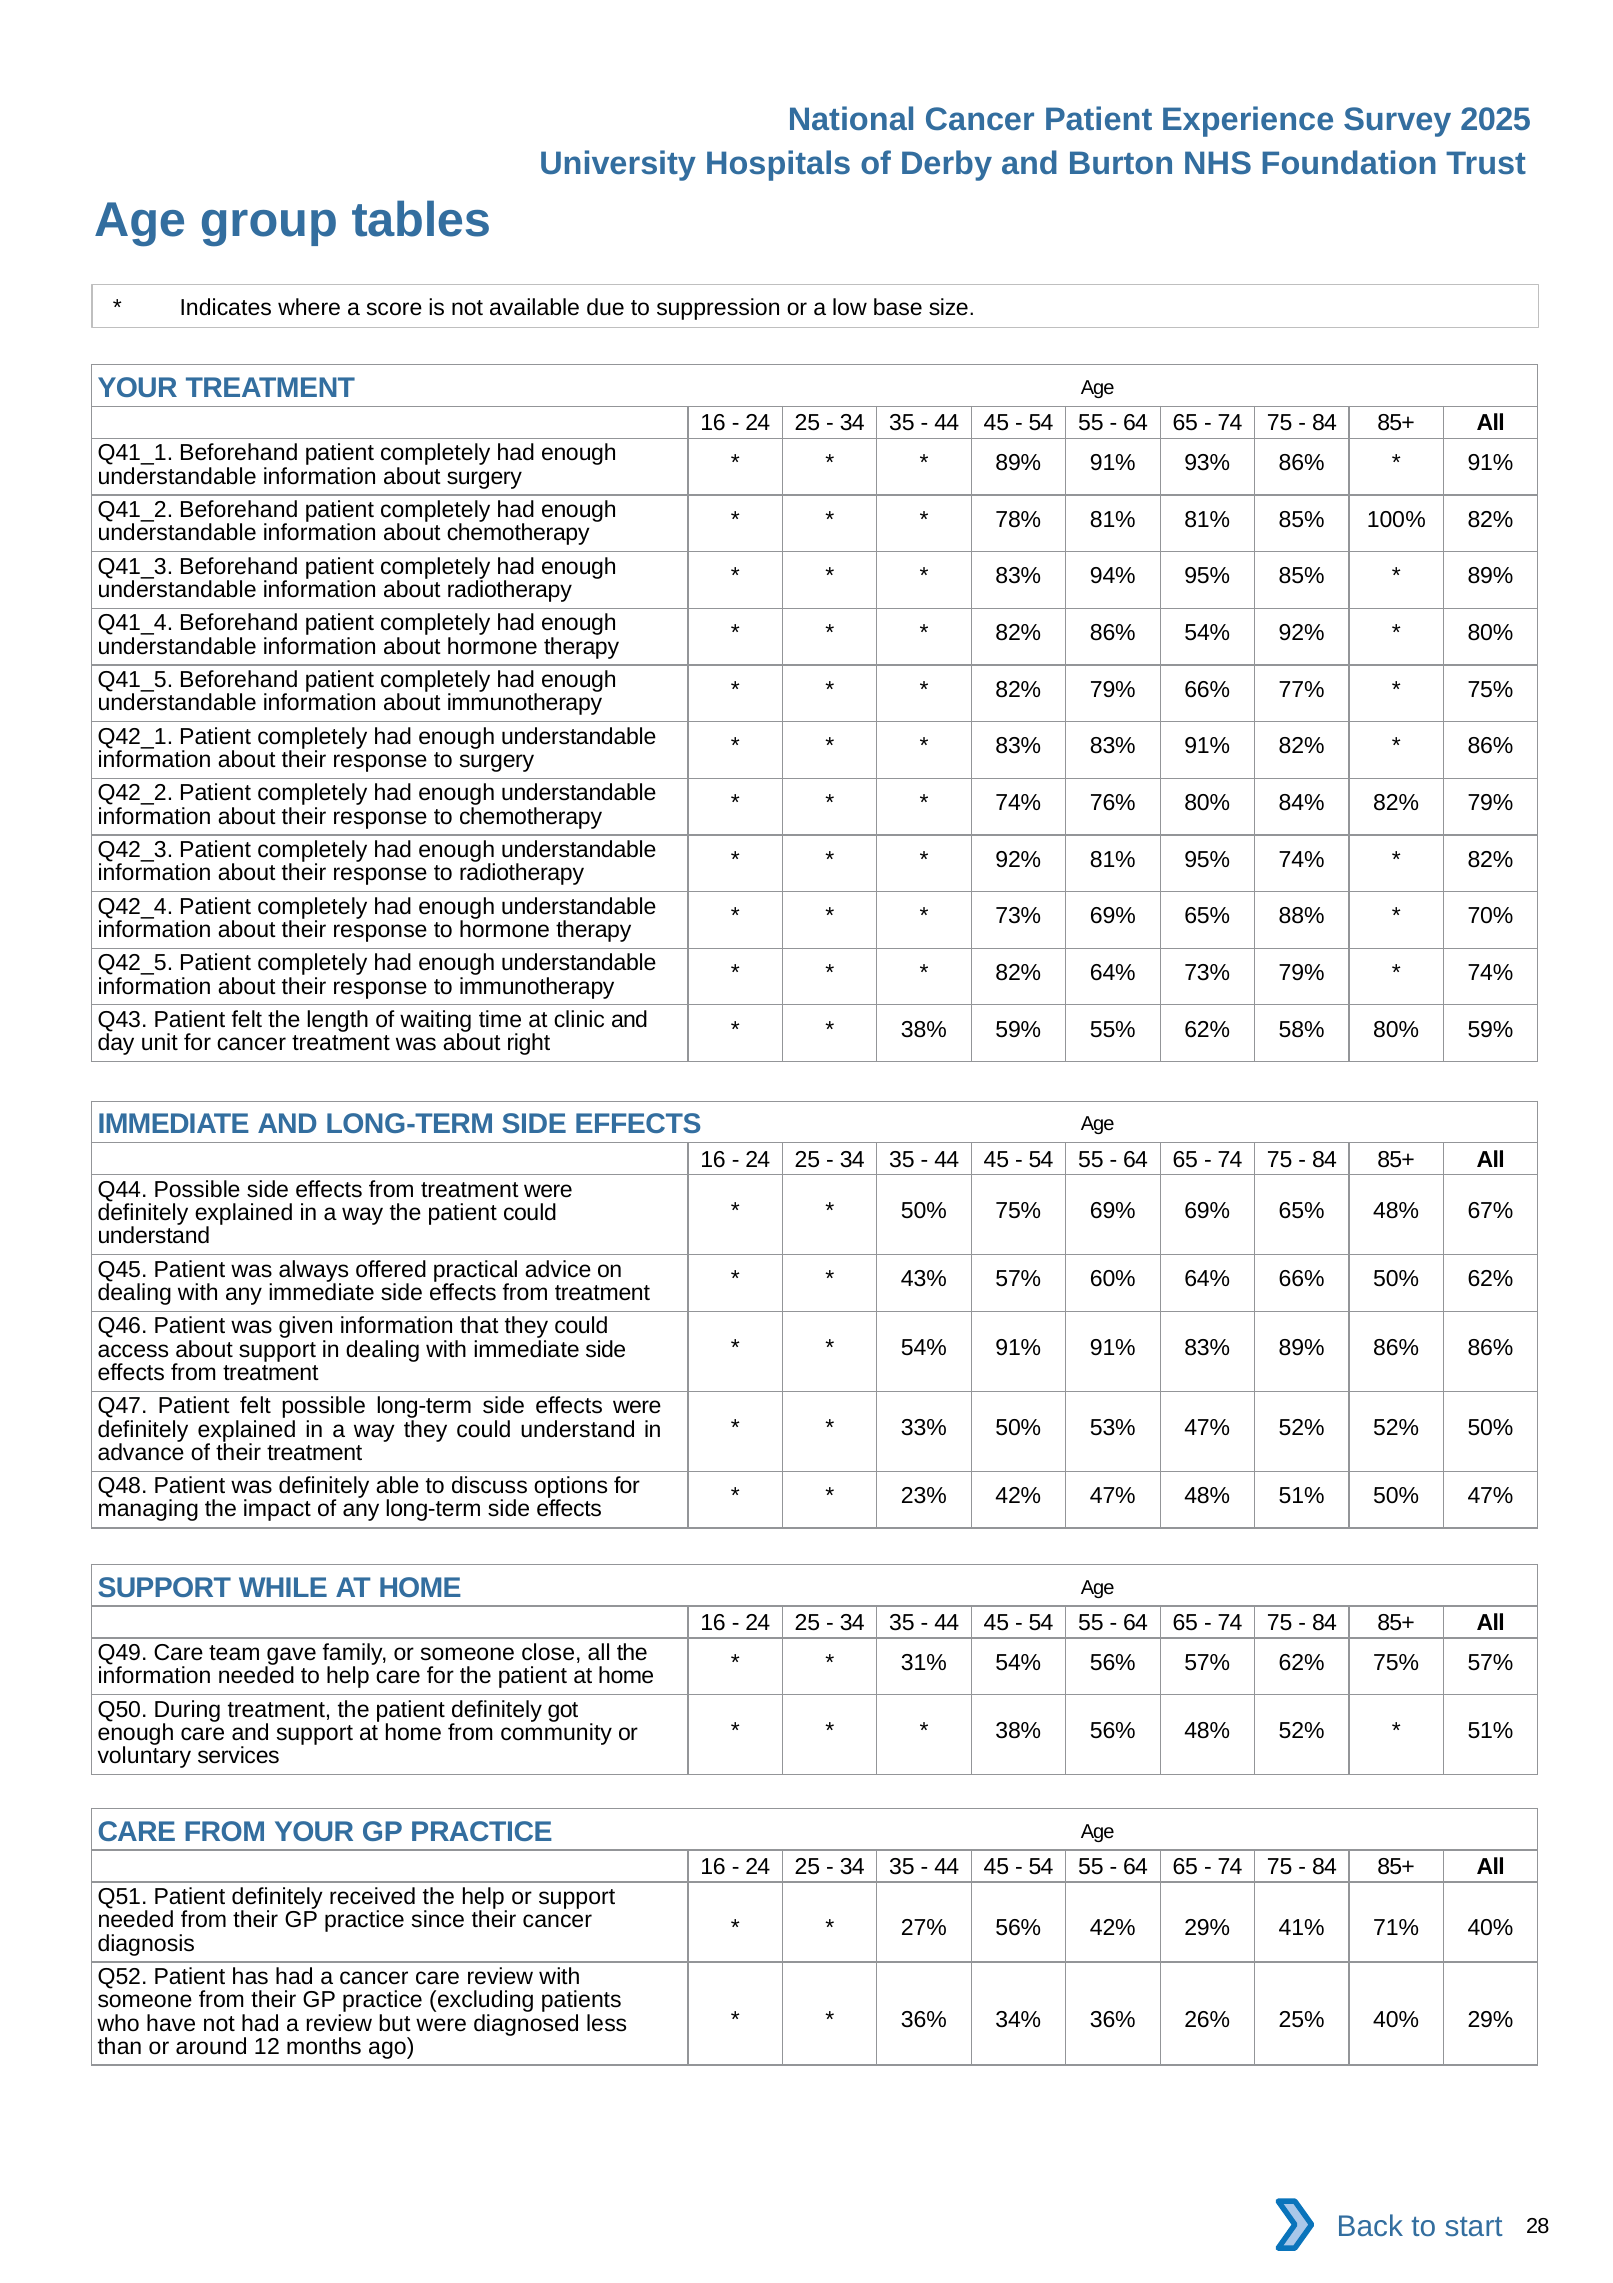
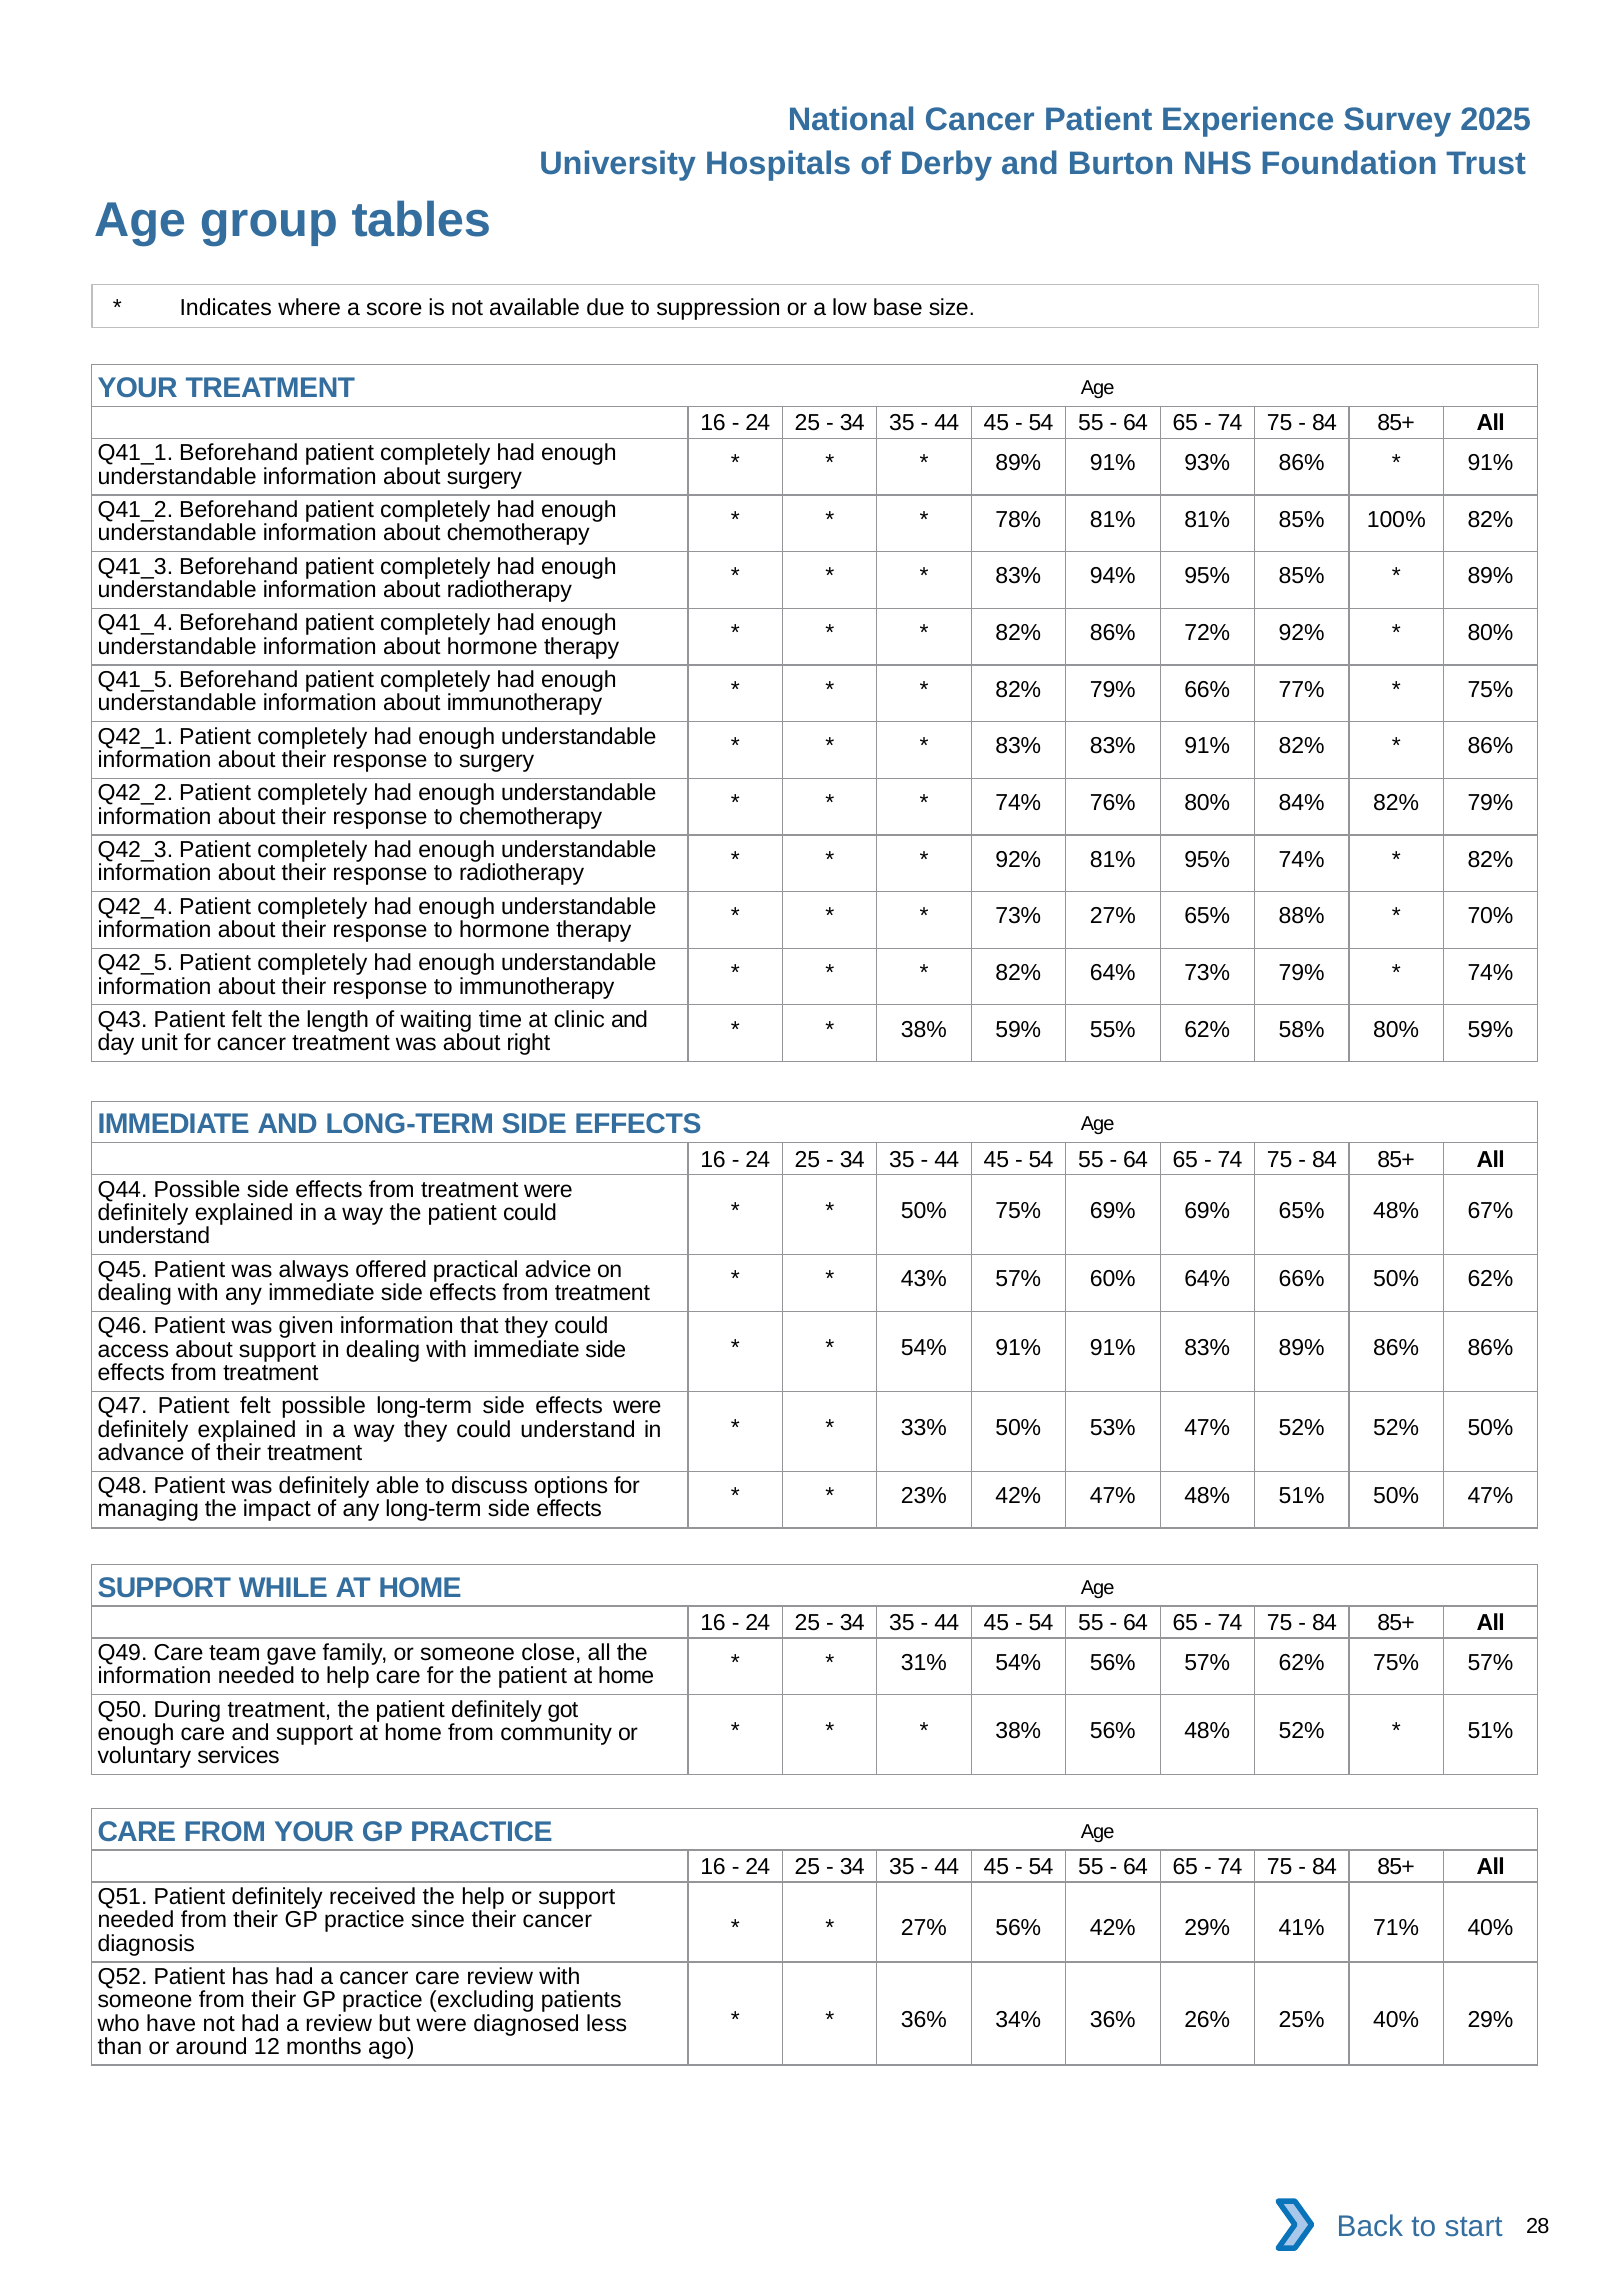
86% 54%: 54% -> 72%
73% 69%: 69% -> 27%
